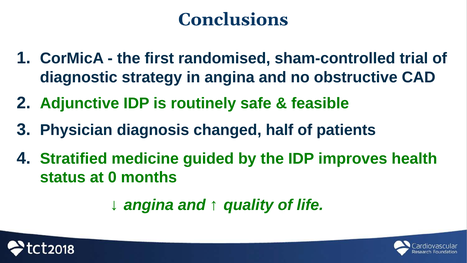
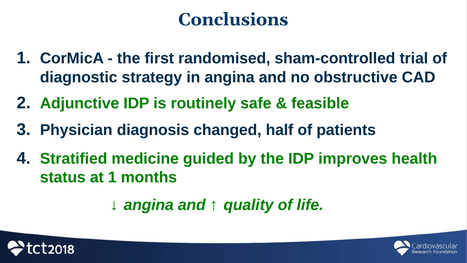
at 0: 0 -> 1
